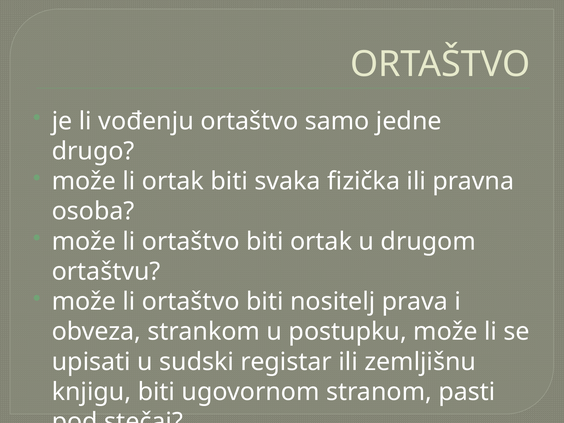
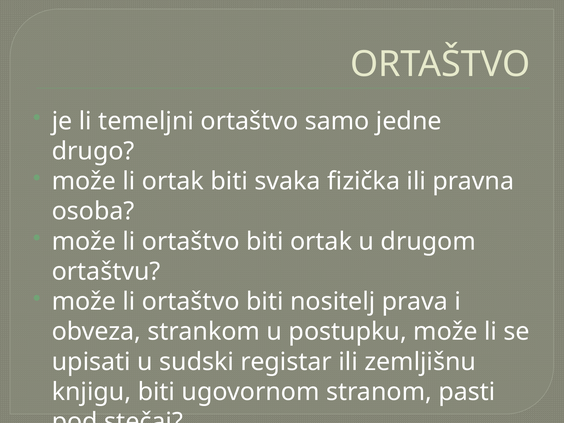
vođenju: vođenju -> temeljni
